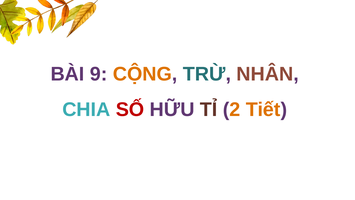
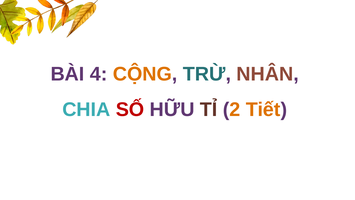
9: 9 -> 4
